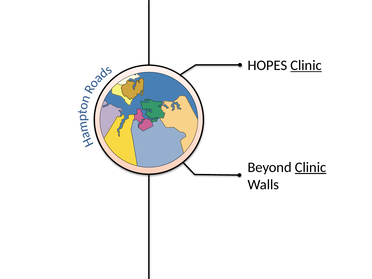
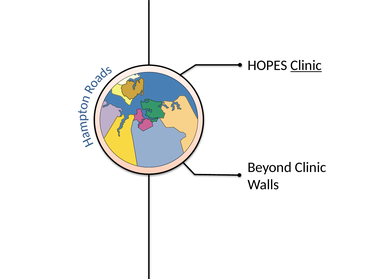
Clinic at (311, 167) underline: present -> none
